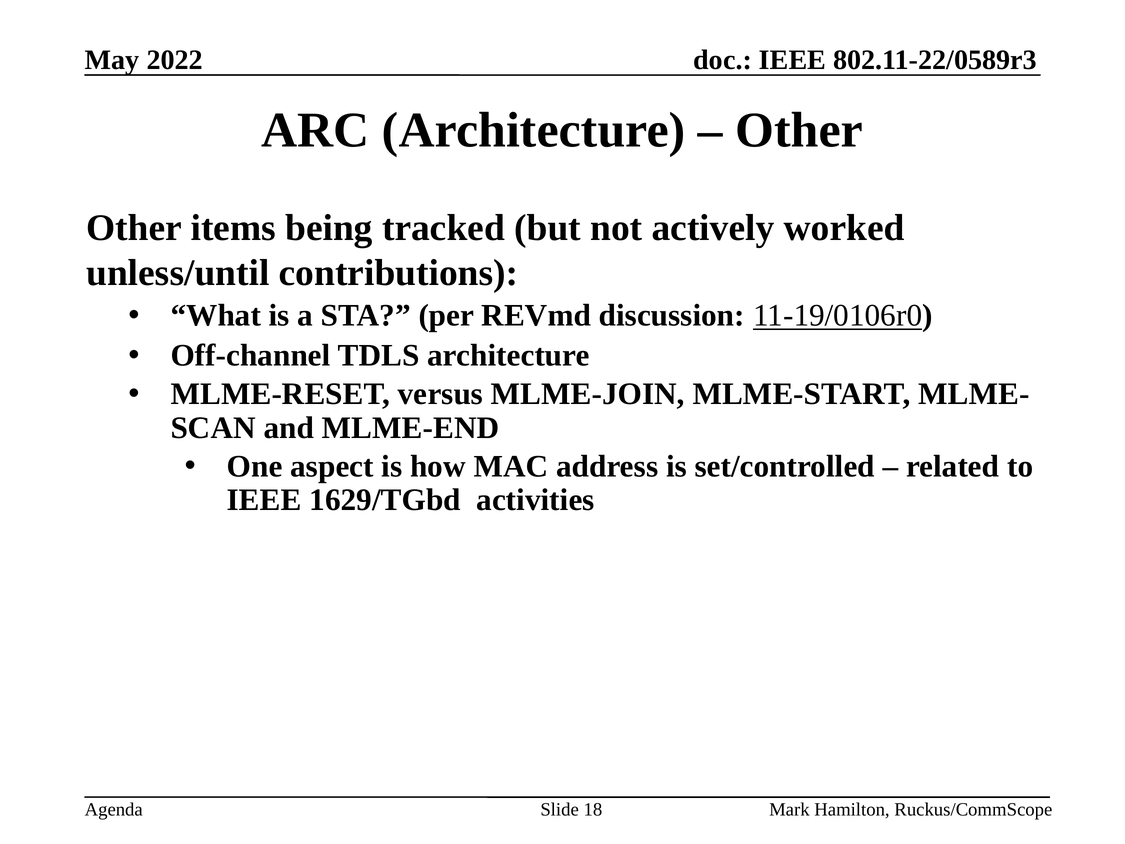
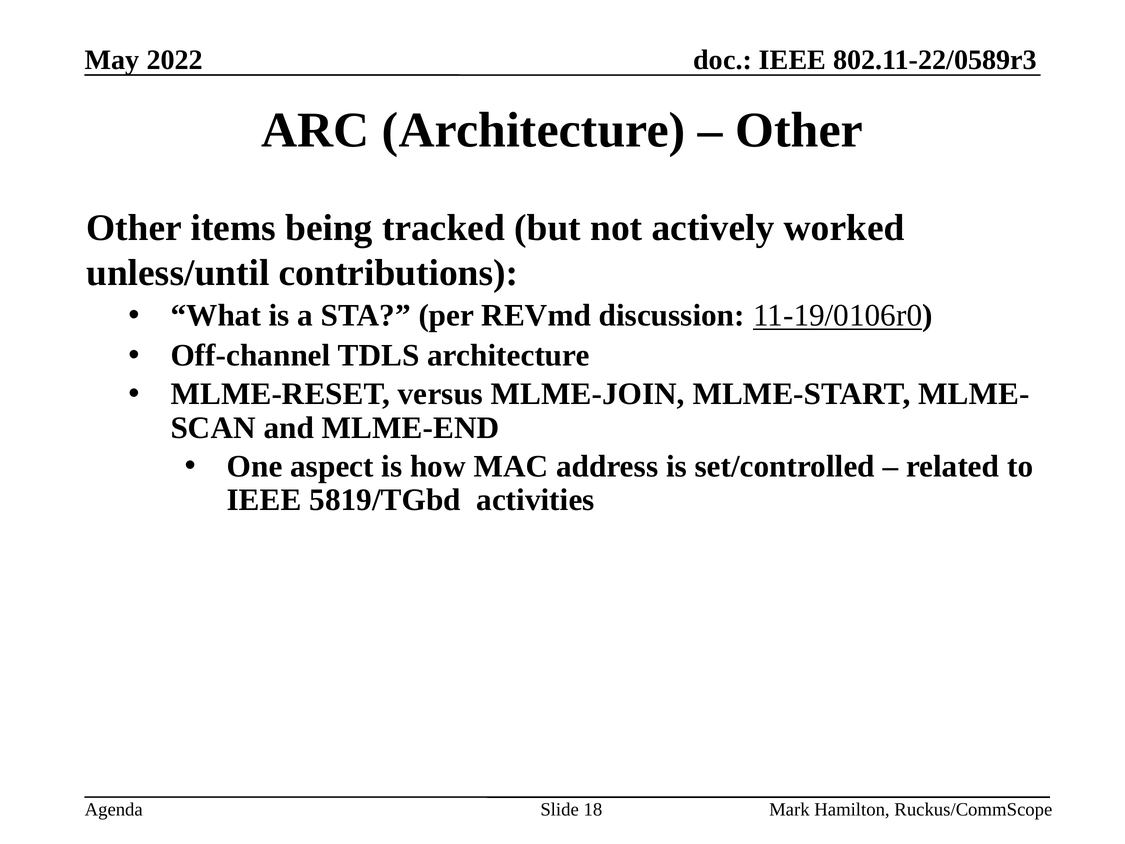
1629/TGbd: 1629/TGbd -> 5819/TGbd
